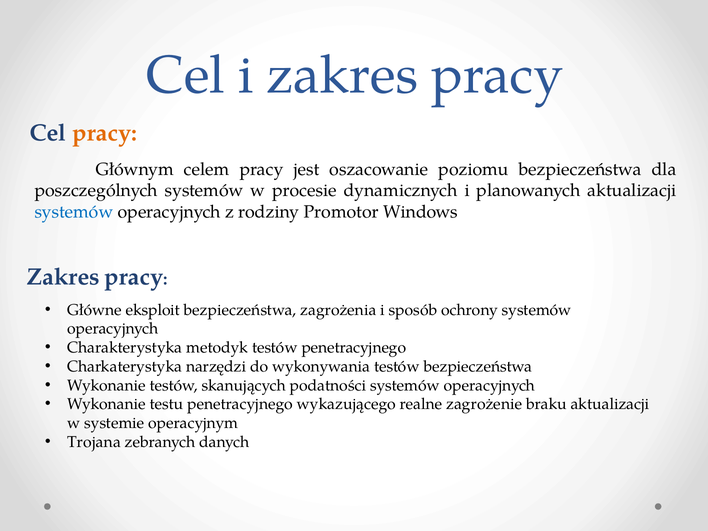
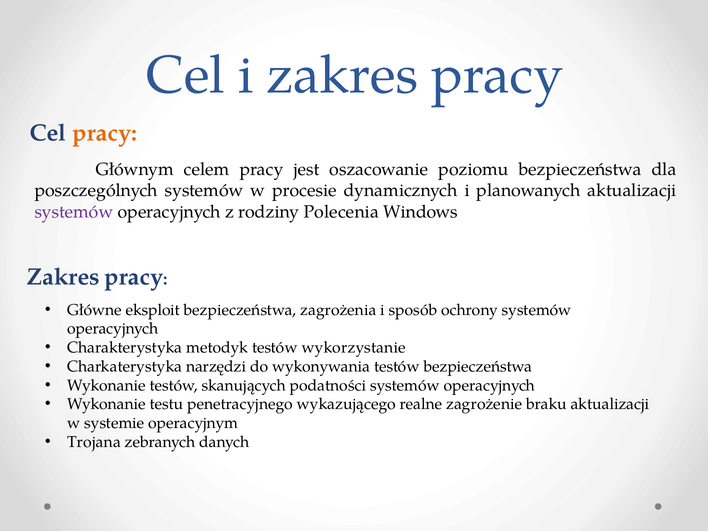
systemów at (74, 212) colour: blue -> purple
Promotor: Promotor -> Polecenia
testów penetracyjnego: penetracyjnego -> wykorzystanie
